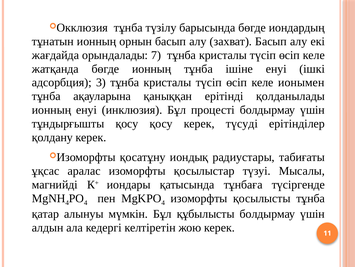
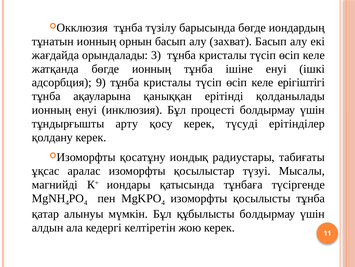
7: 7 -> 3
3: 3 -> 9
ионымен: ионымен -> ерігіштігі
тұндырғышты қосу: қосу -> арту
